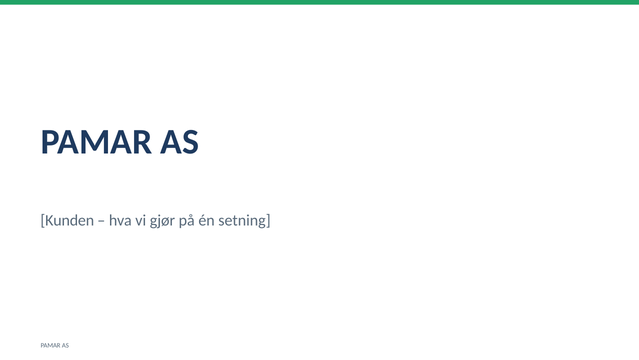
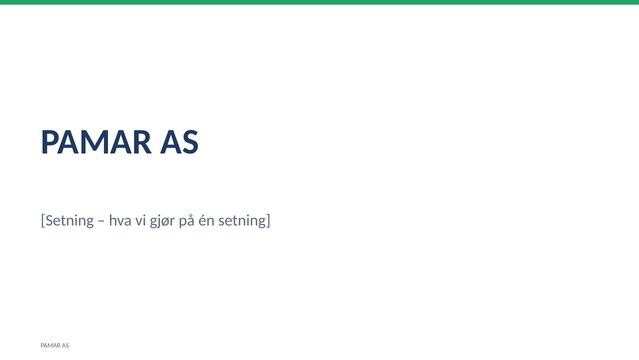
Kunden at (67, 220): Kunden -> Setning
